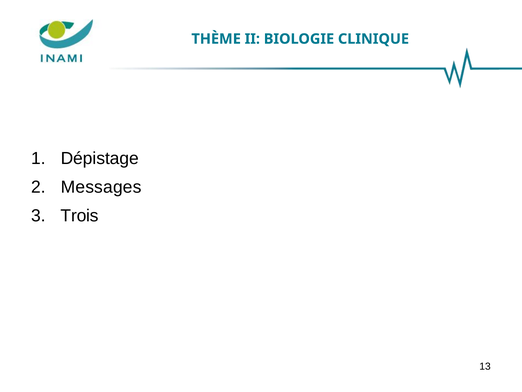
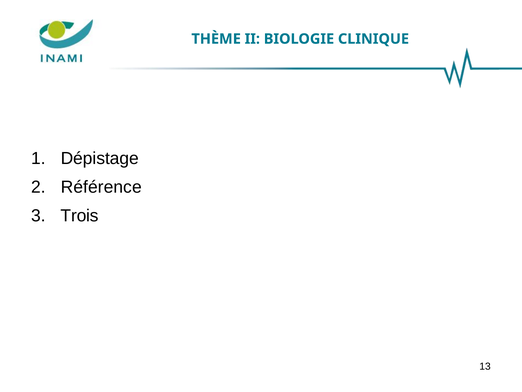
Messages: Messages -> Référence
